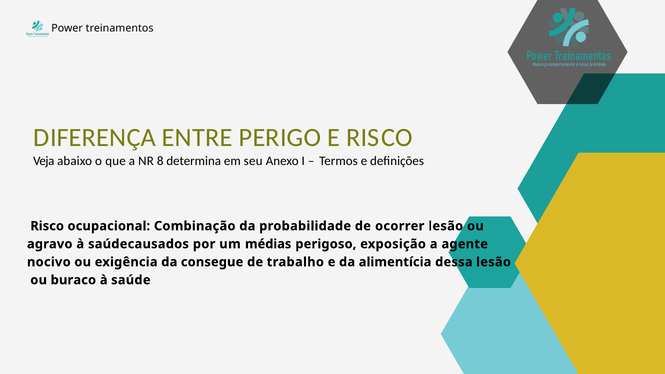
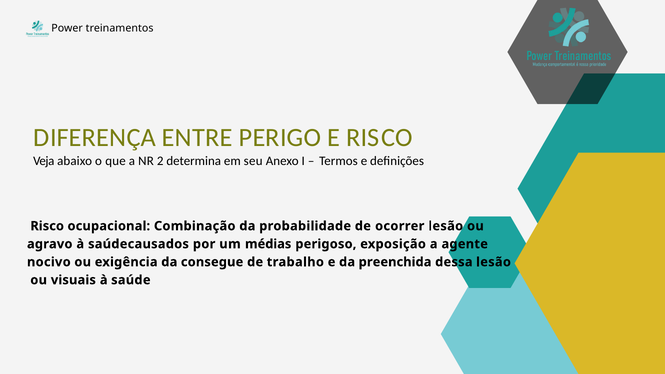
8: 8 -> 2
alimentícia: alimentícia -> preenchida
buraco: buraco -> visuais
